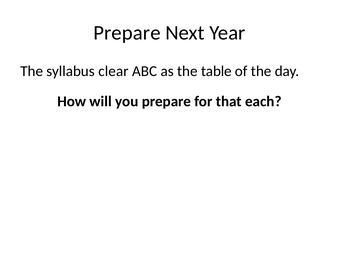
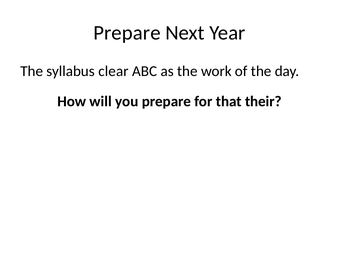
table: table -> work
each: each -> their
